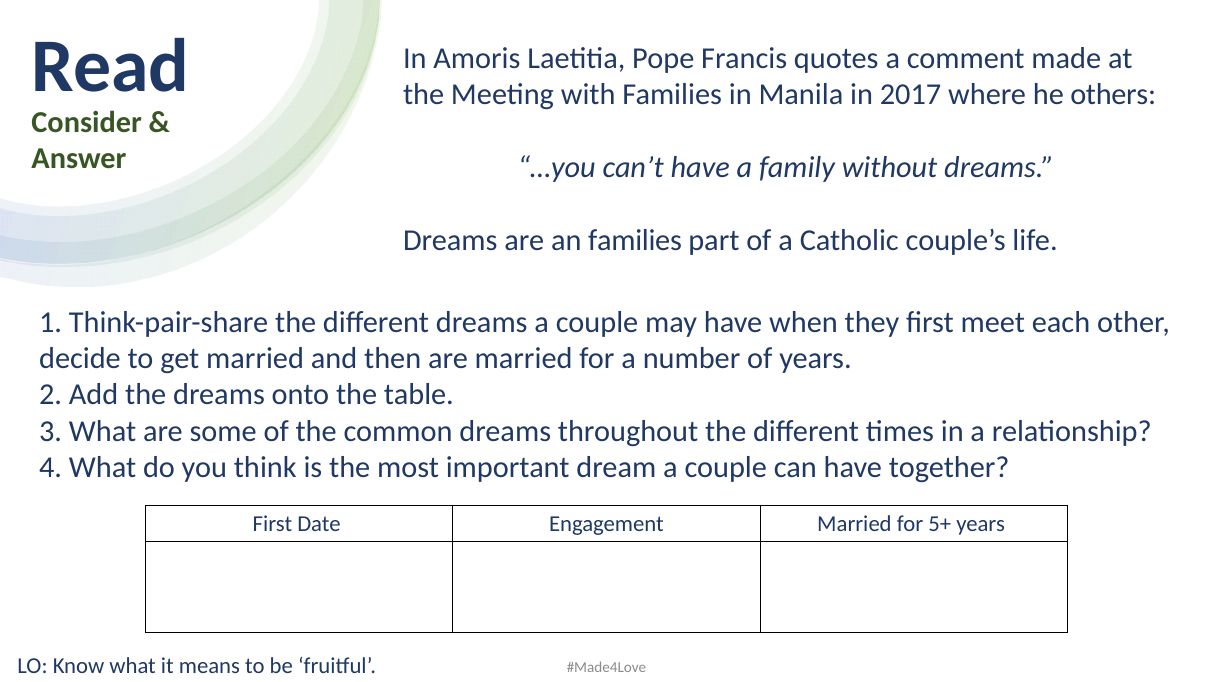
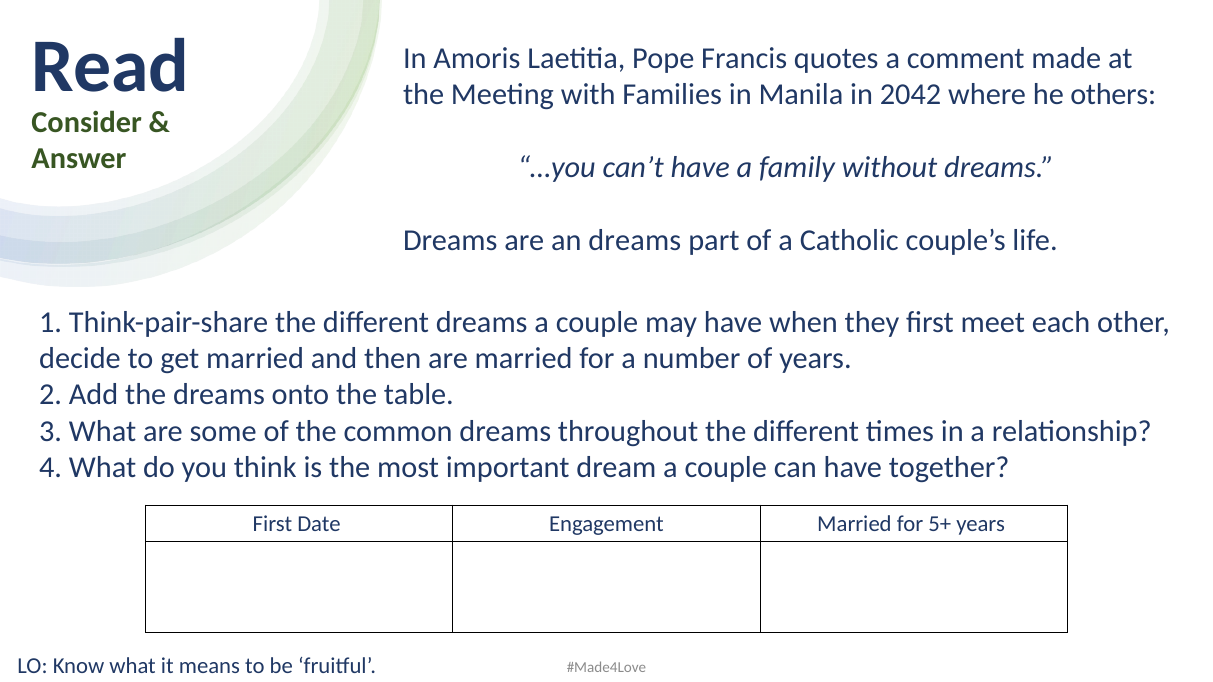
2017: 2017 -> 2042
an families: families -> dreams
